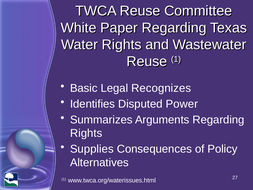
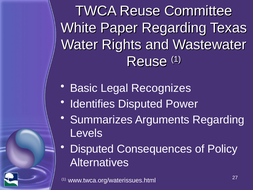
Rights at (86, 133): Rights -> Levels
Supplies at (92, 149): Supplies -> Disputed
